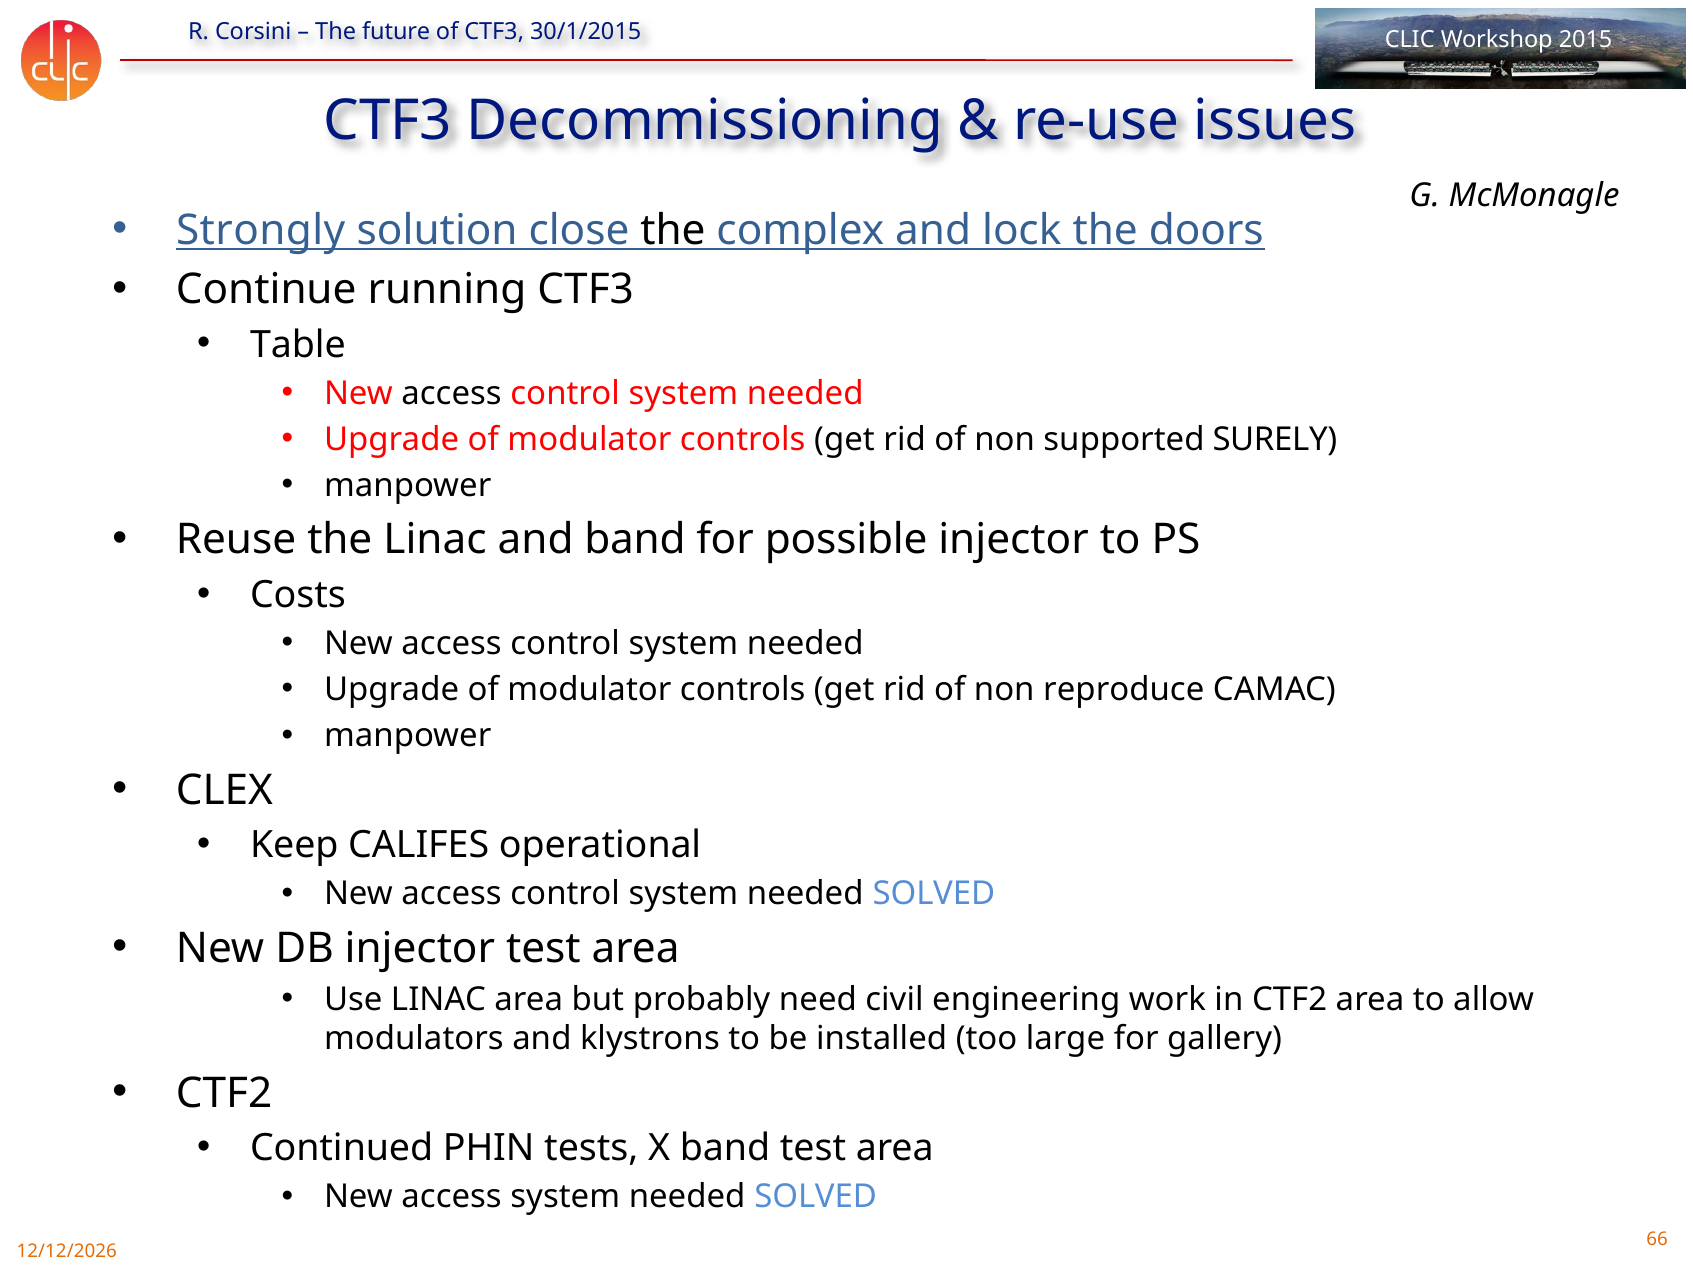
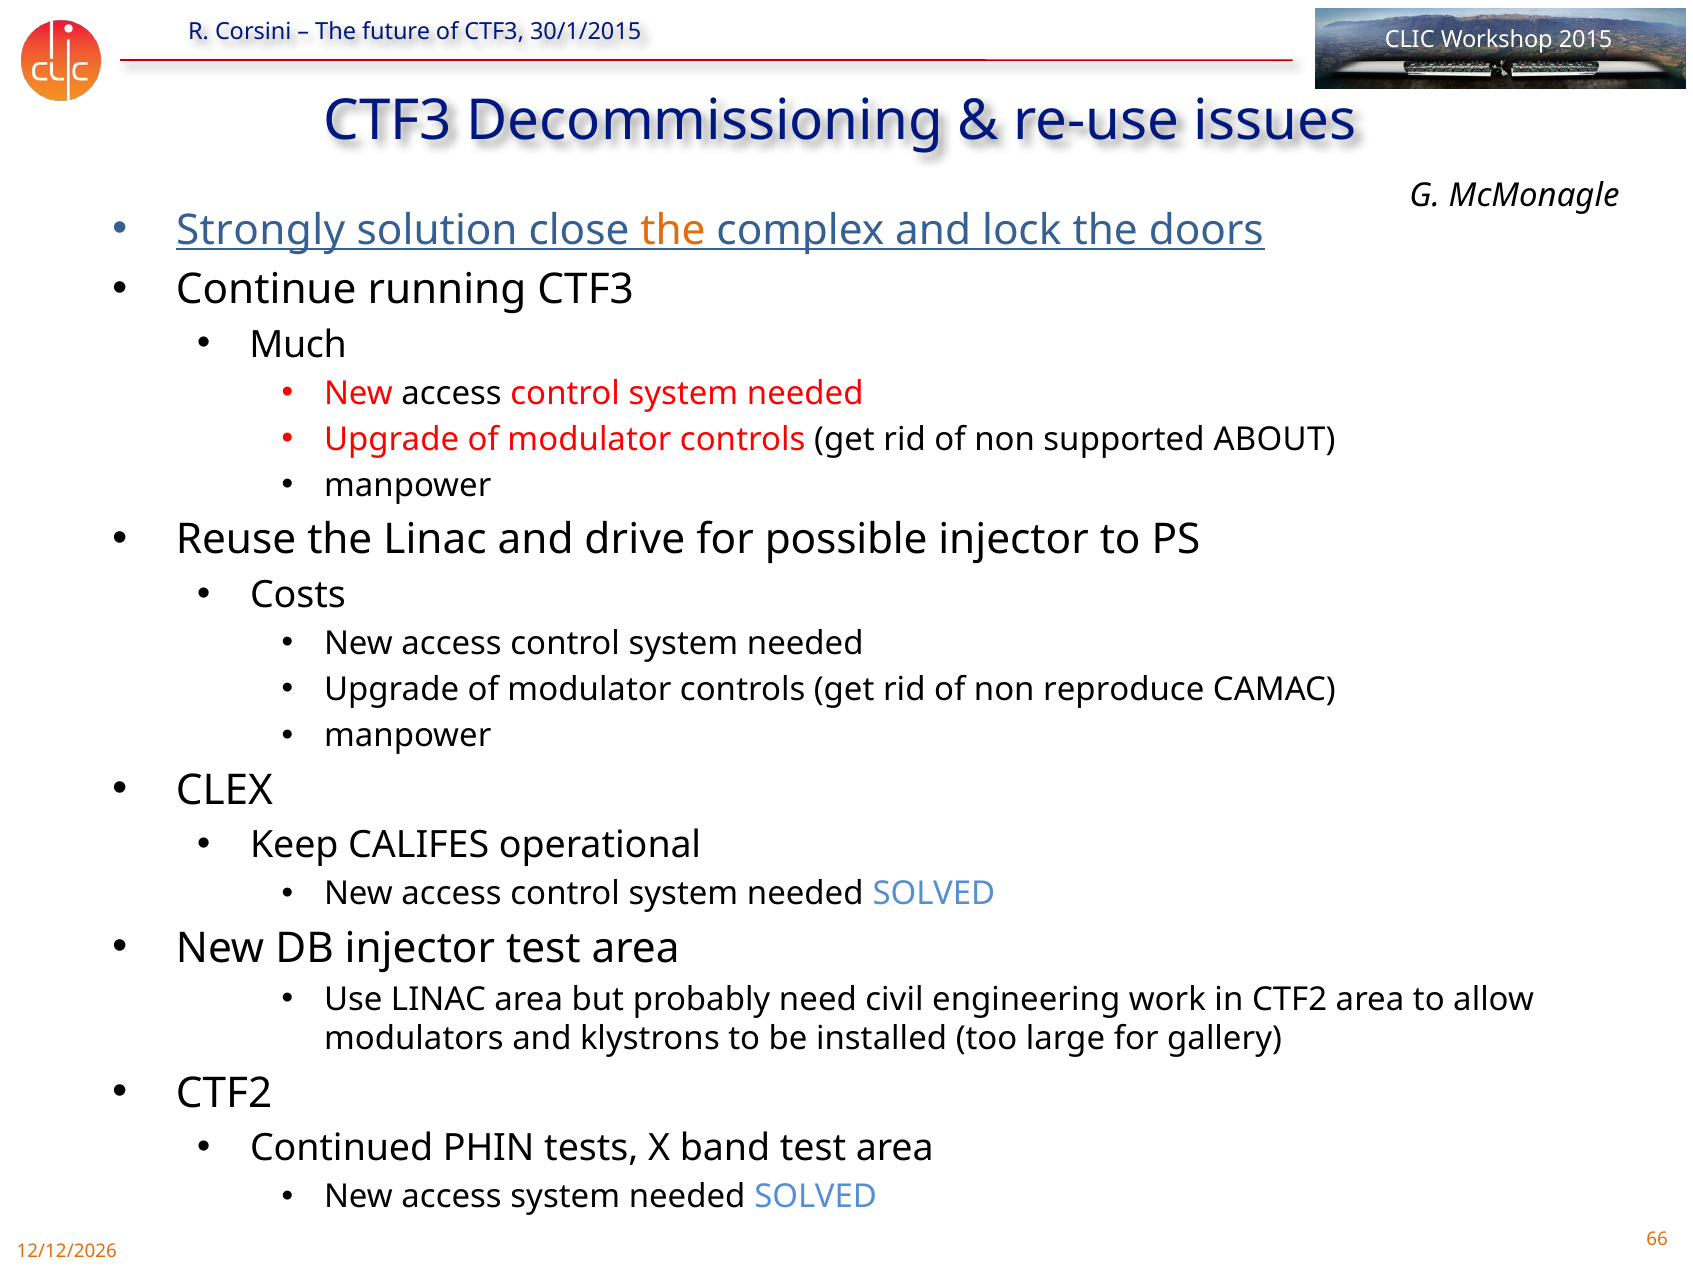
the at (673, 230) colour: black -> orange
Table: Table -> Much
SURELY: SURELY -> ABOUT
and band: band -> drive
